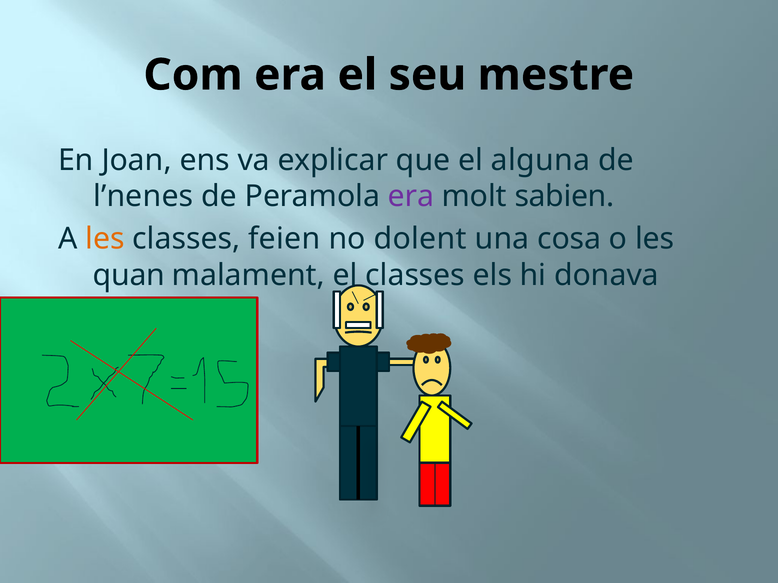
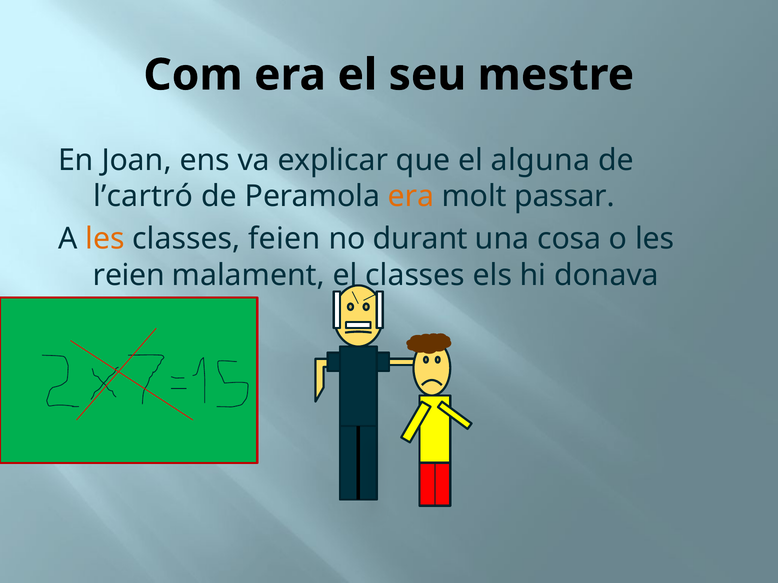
l’nenes: l’nenes -> l’cartró
era at (411, 197) colour: purple -> orange
sabien: sabien -> passar
dolent: dolent -> durant
quan: quan -> reien
